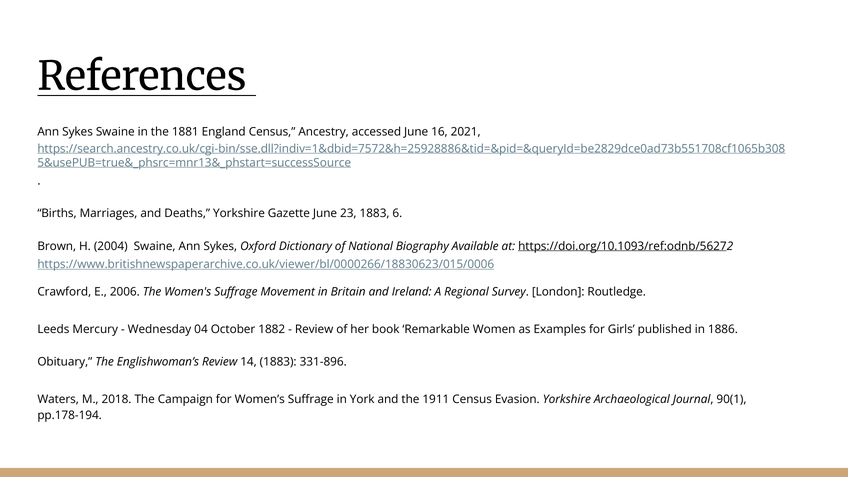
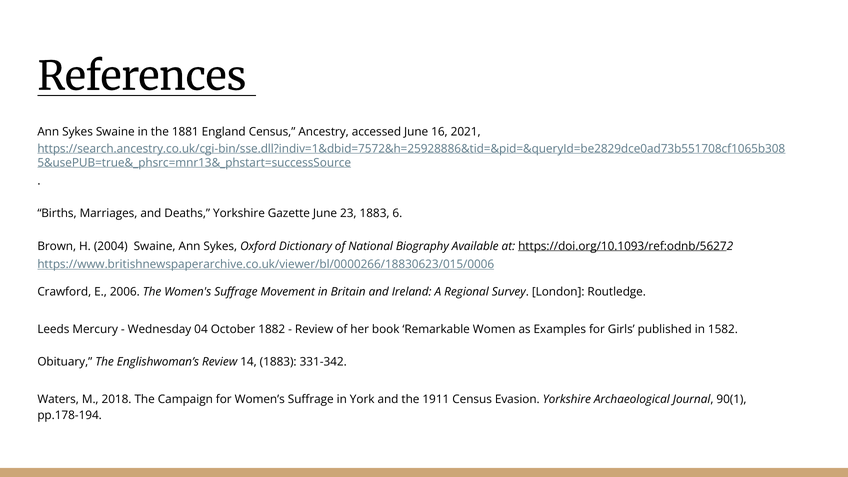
1886: 1886 -> 1582
331-896: 331-896 -> 331-342
